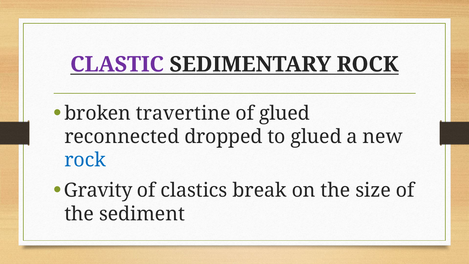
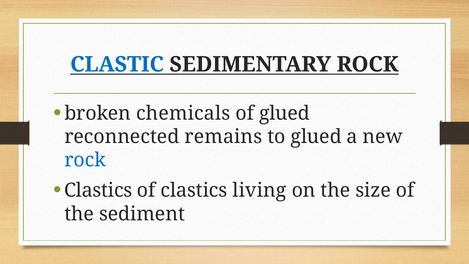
CLASTIC colour: purple -> blue
travertine: travertine -> chemicals
dropped: dropped -> remains
Gravity at (98, 190): Gravity -> Clastics
break: break -> living
